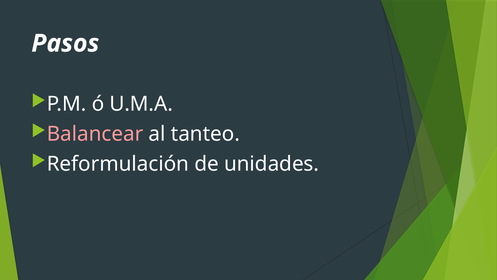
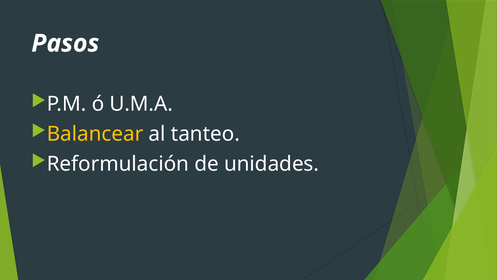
Balancear colour: pink -> yellow
